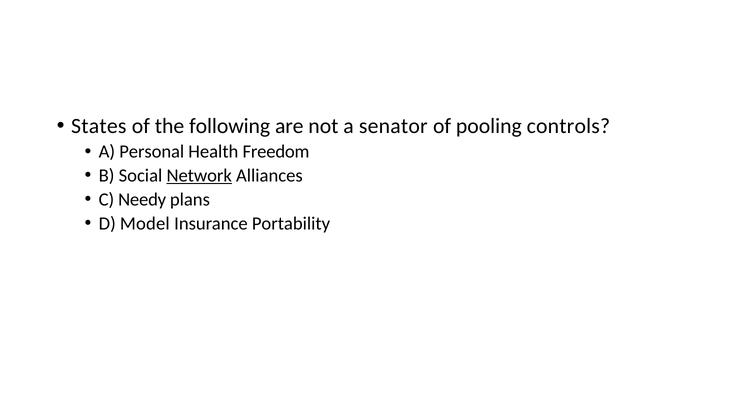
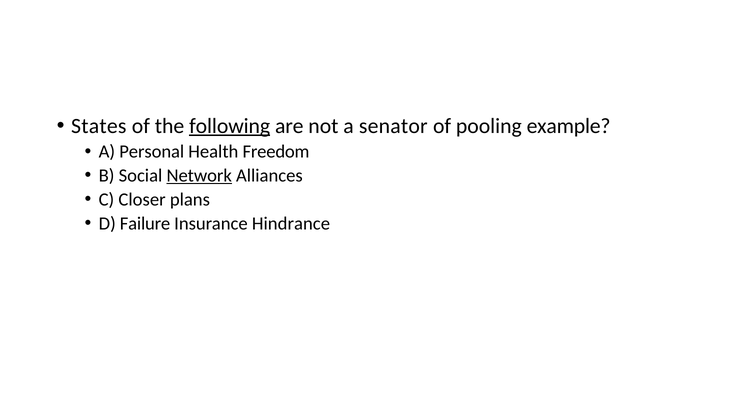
following underline: none -> present
controls: controls -> example
Needy: Needy -> Closer
Model: Model -> Failure
Portability: Portability -> Hindrance
